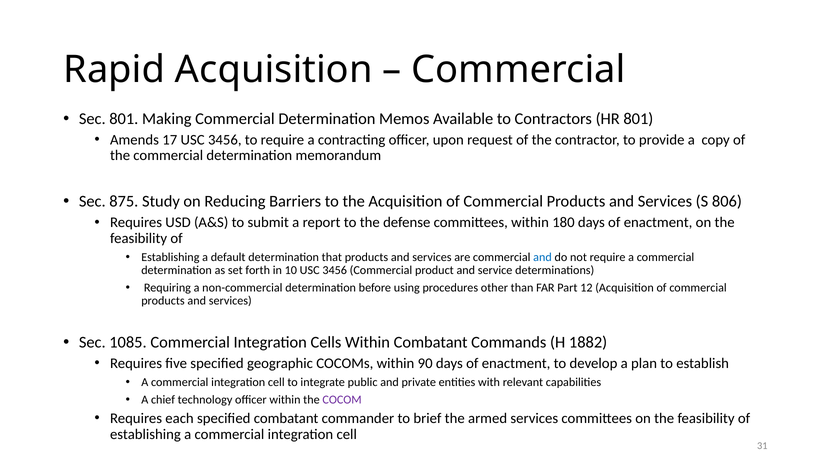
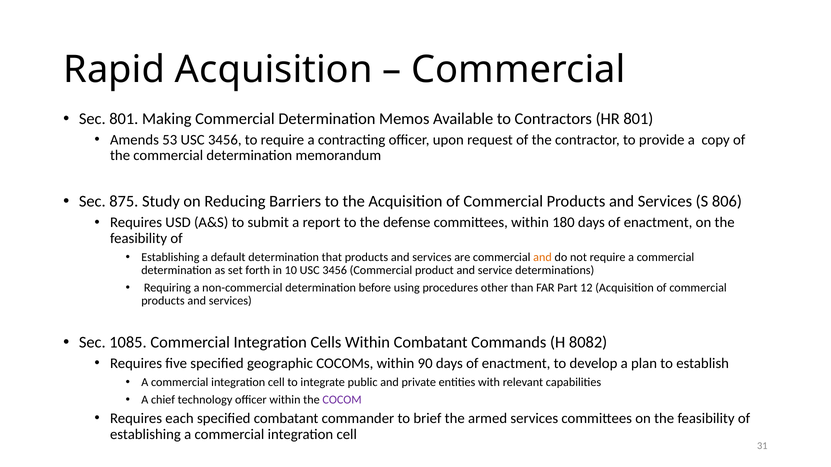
17: 17 -> 53
and at (542, 257) colour: blue -> orange
1882: 1882 -> 8082
